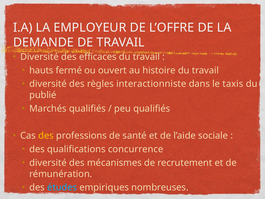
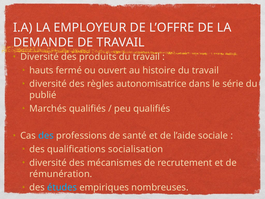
efficaces: efficaces -> produits
interactionniste: interactionniste -> autonomisatrice
taxis: taxis -> série
des at (46, 136) colour: yellow -> light blue
concurrence: concurrence -> socialisation
